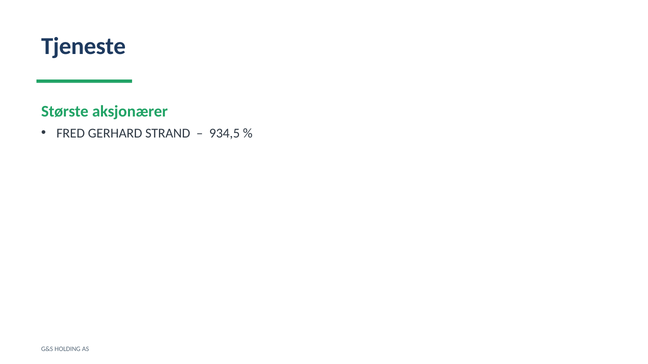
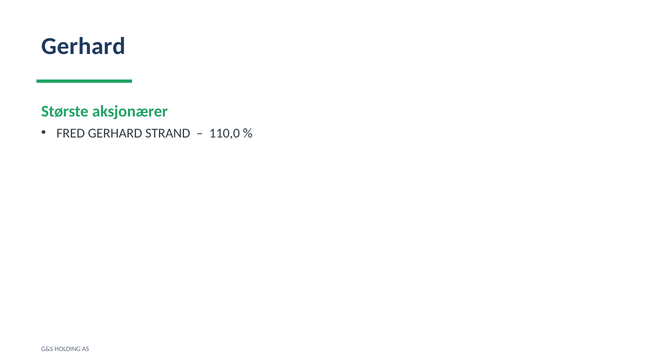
Tjeneste at (84, 46): Tjeneste -> Gerhard
934,5: 934,5 -> 110,0
